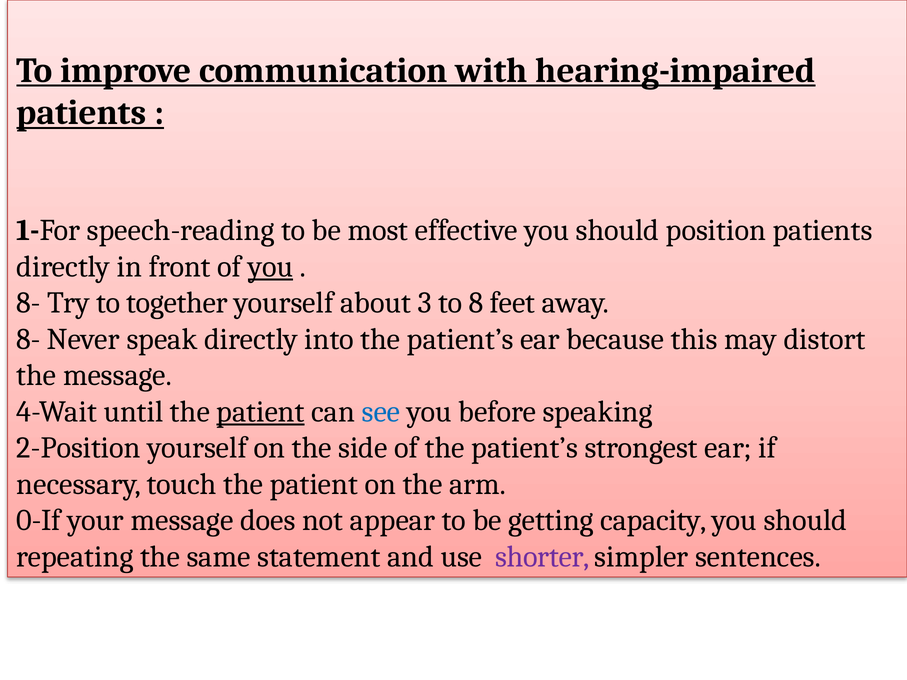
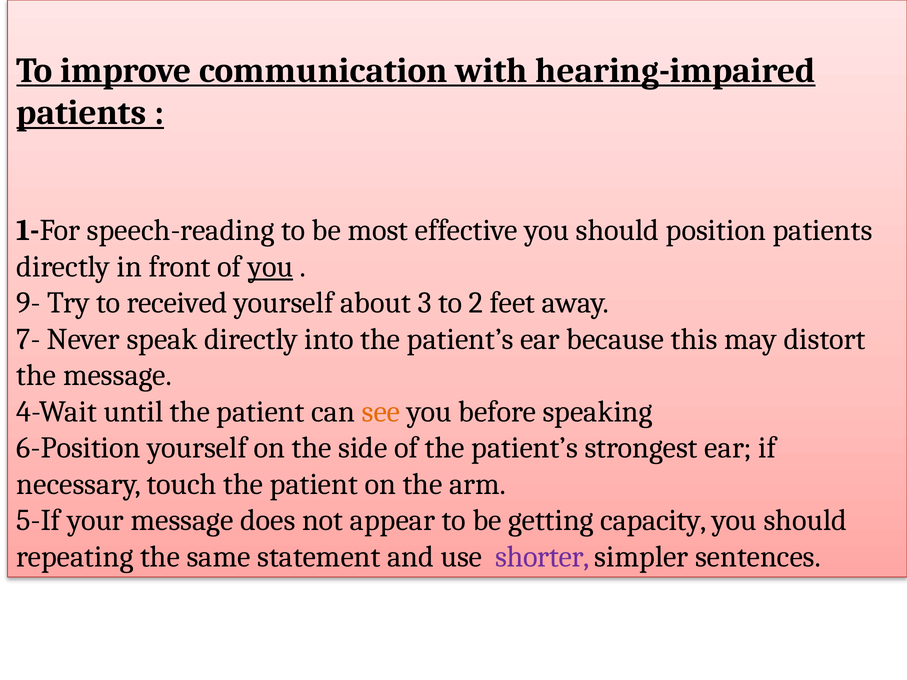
8- at (29, 303): 8- -> 9-
together: together -> received
8: 8 -> 2
8- at (29, 339): 8- -> 7-
patient at (261, 412) underline: present -> none
see colour: blue -> orange
2-Position: 2-Position -> 6-Position
0-If: 0-If -> 5-If
